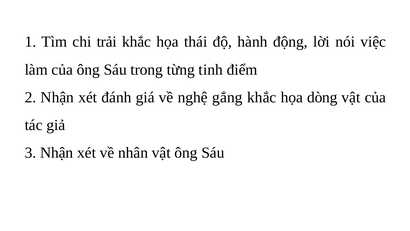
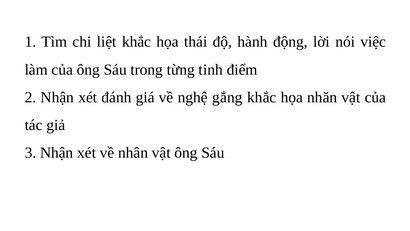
trải: trải -> liệt
dòng: dòng -> nhăn
